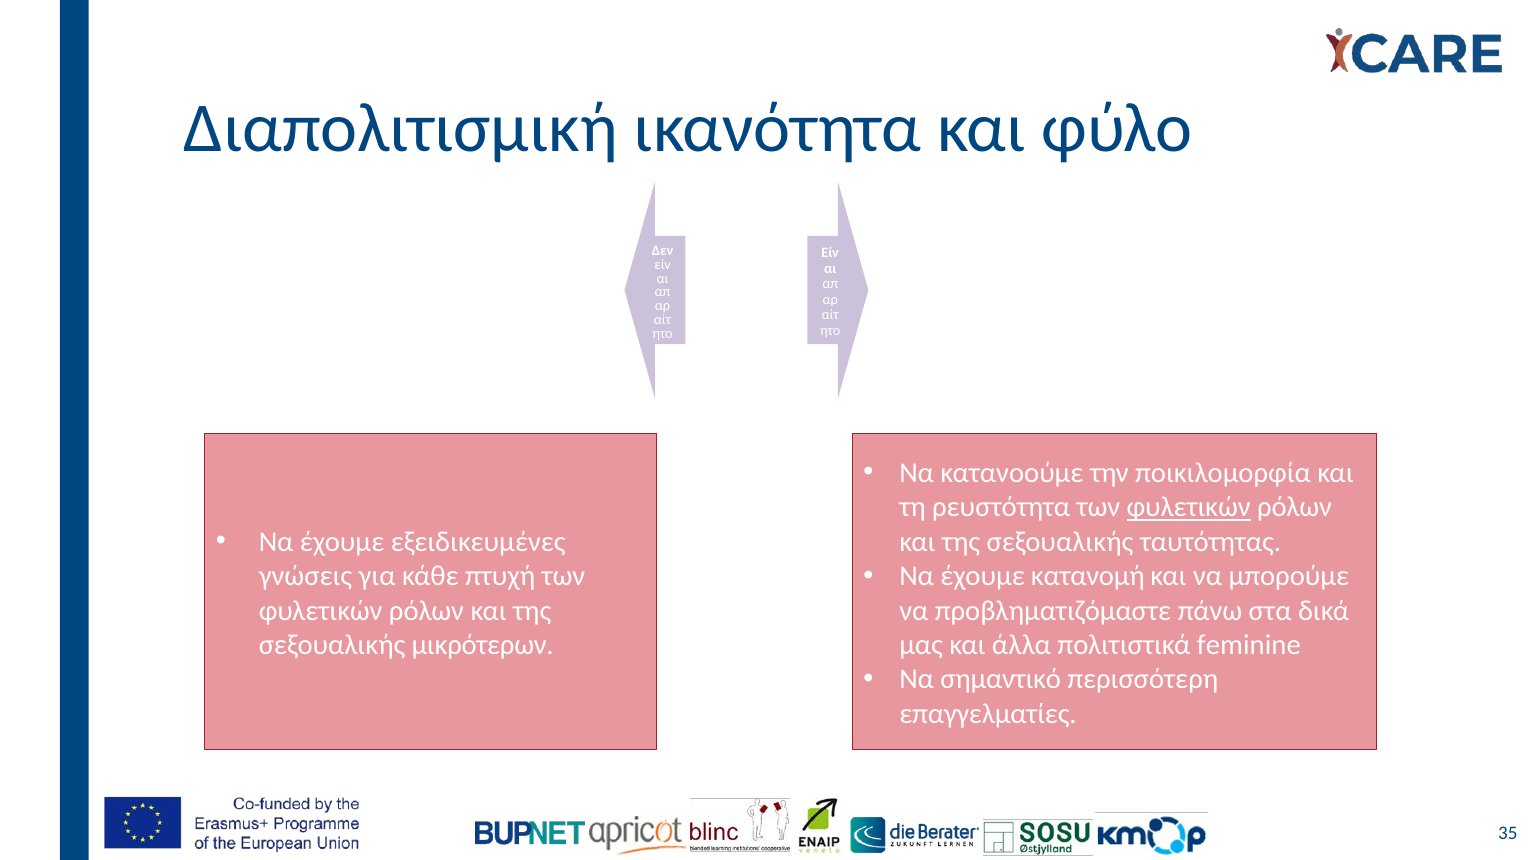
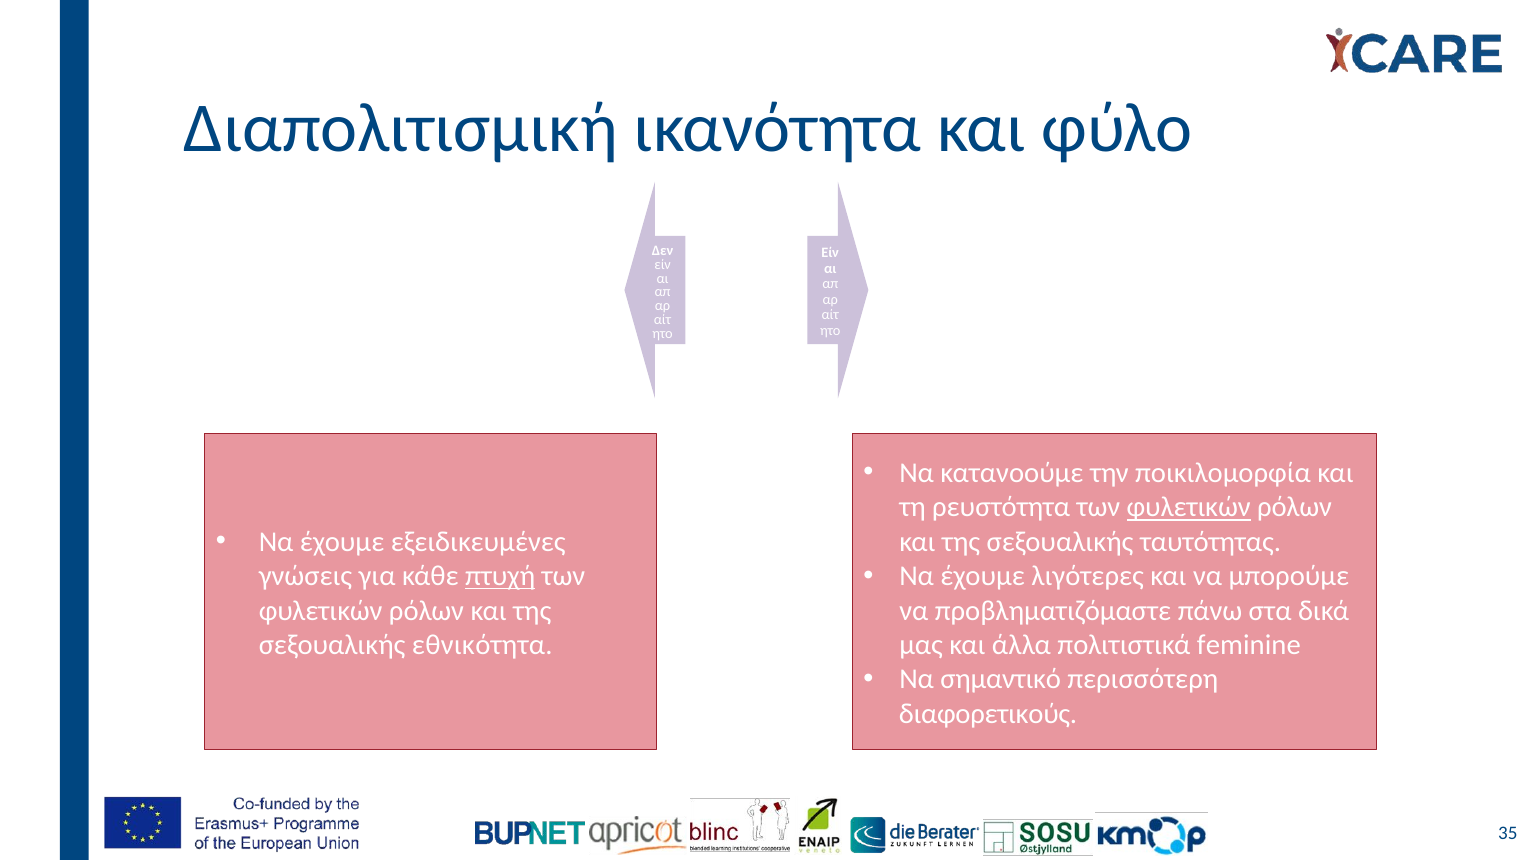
κατανομή: κατανομή -> λιγότερες
πτυχή underline: none -> present
μικρότερων: μικρότερων -> εθνικότητα
επαγγελματίες: επαγγελματίες -> διαφορετικούς
